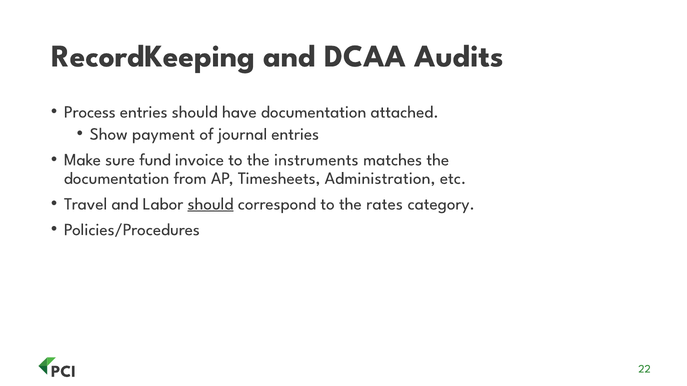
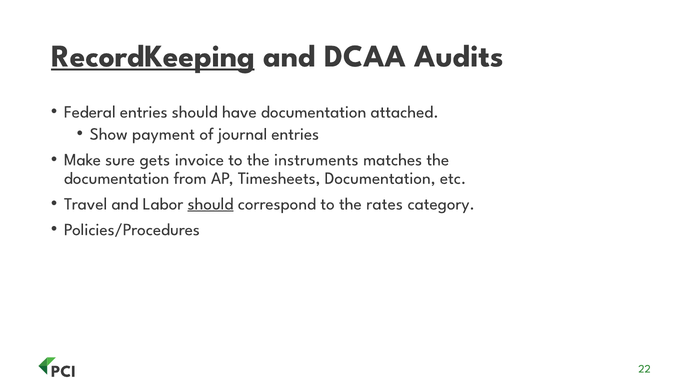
RecordKeeping underline: none -> present
Process: Process -> Federal
fund: fund -> gets
Timesheets Administration: Administration -> Documentation
